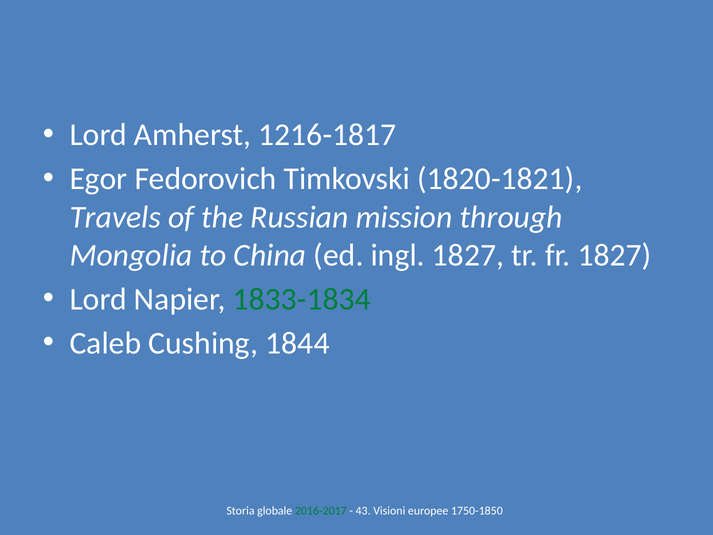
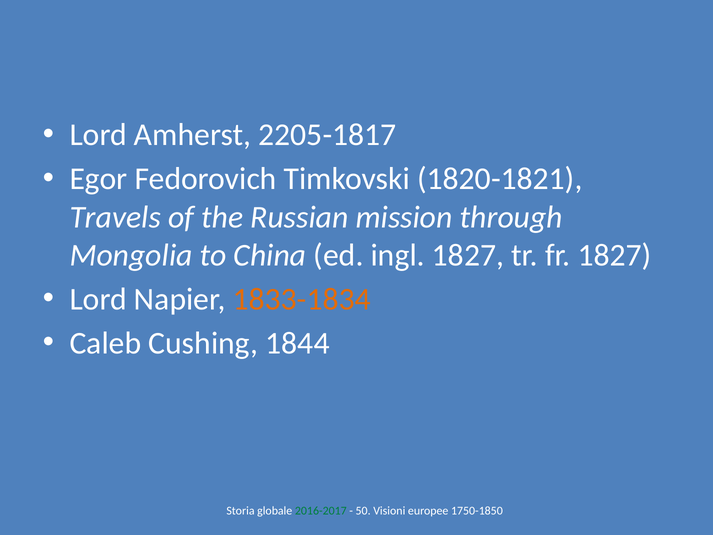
1216-1817: 1216-1817 -> 2205-1817
1833-1834 colour: green -> orange
43: 43 -> 50
